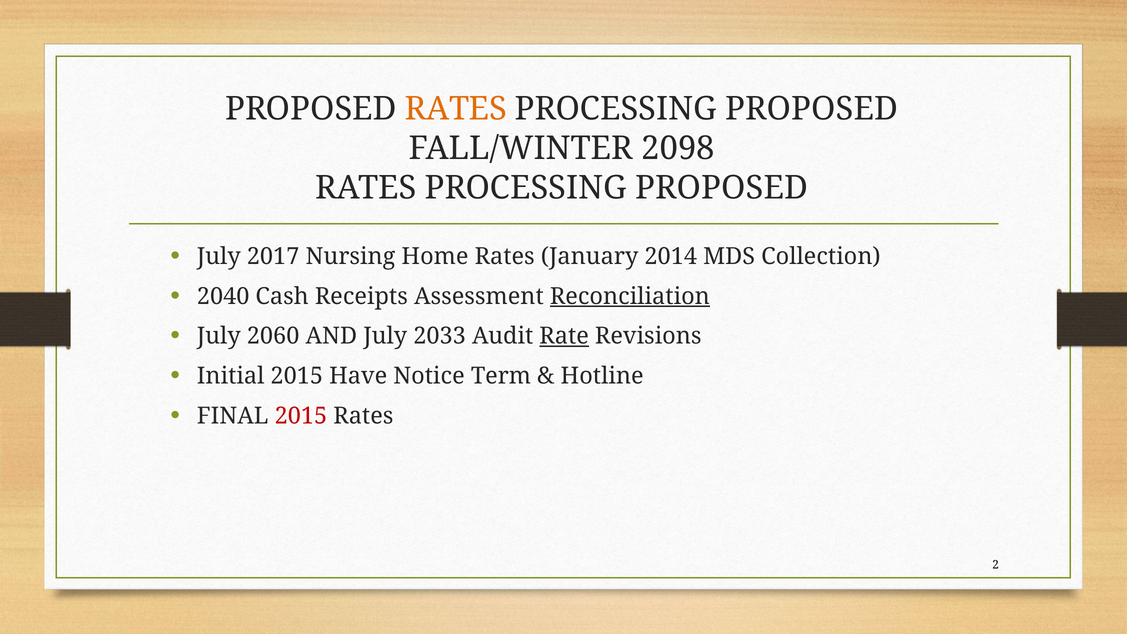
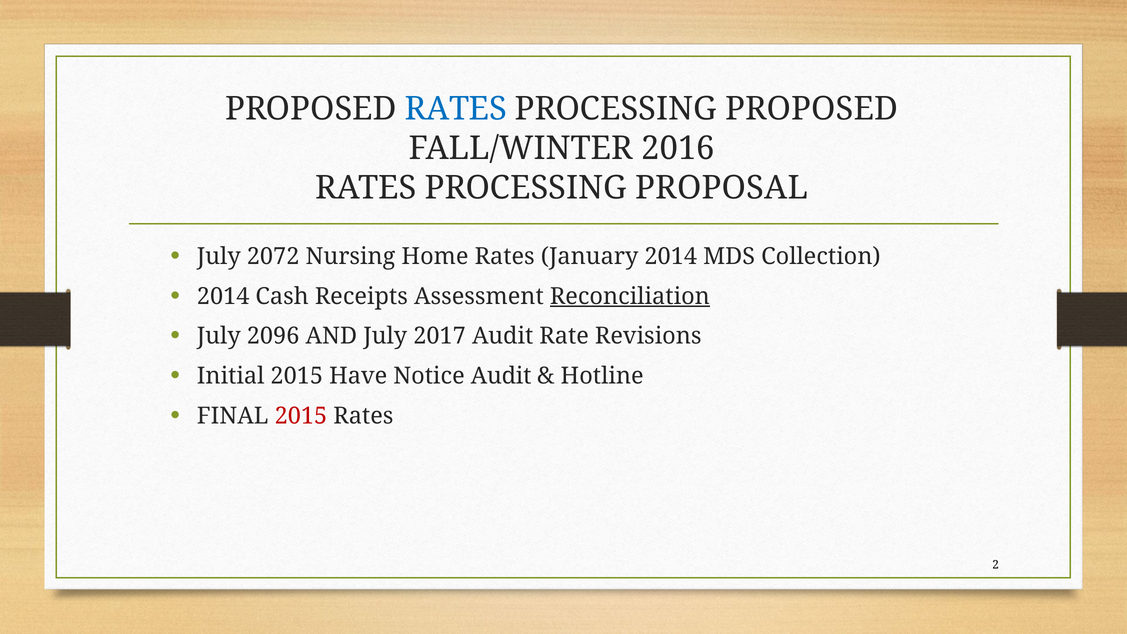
RATES at (456, 109) colour: orange -> blue
2098: 2098 -> 2016
PROPOSED at (722, 188): PROPOSED -> PROPOSAL
2017: 2017 -> 2072
2040 at (223, 296): 2040 -> 2014
2060: 2060 -> 2096
2033: 2033 -> 2017
Rate underline: present -> none
Notice Term: Term -> Audit
